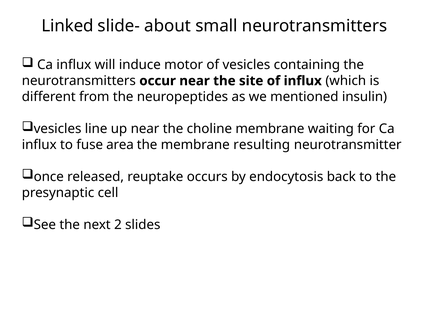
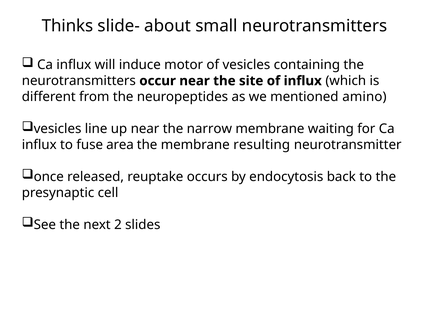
Linked: Linked -> Thinks
insulin: insulin -> amino
choline: choline -> narrow
